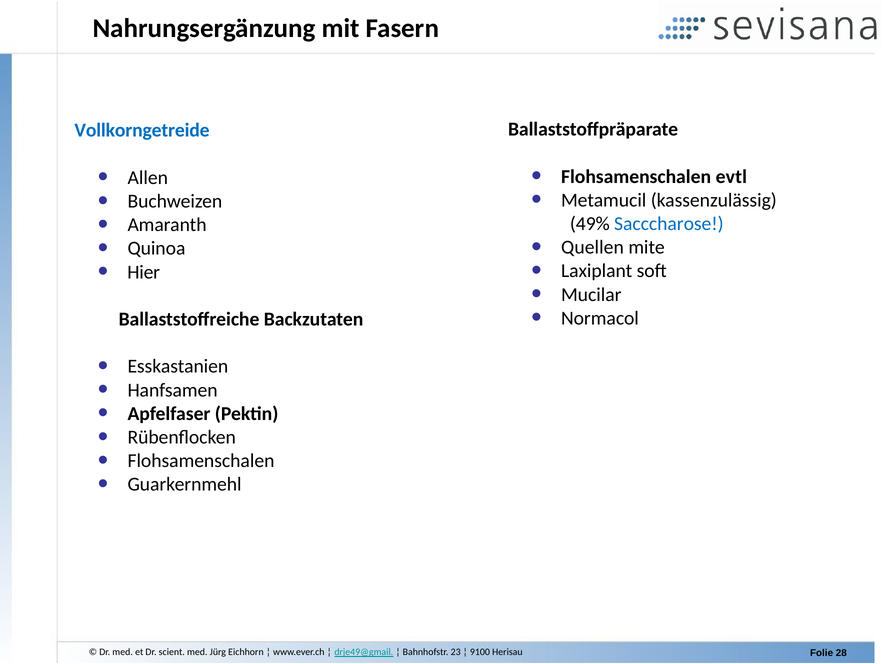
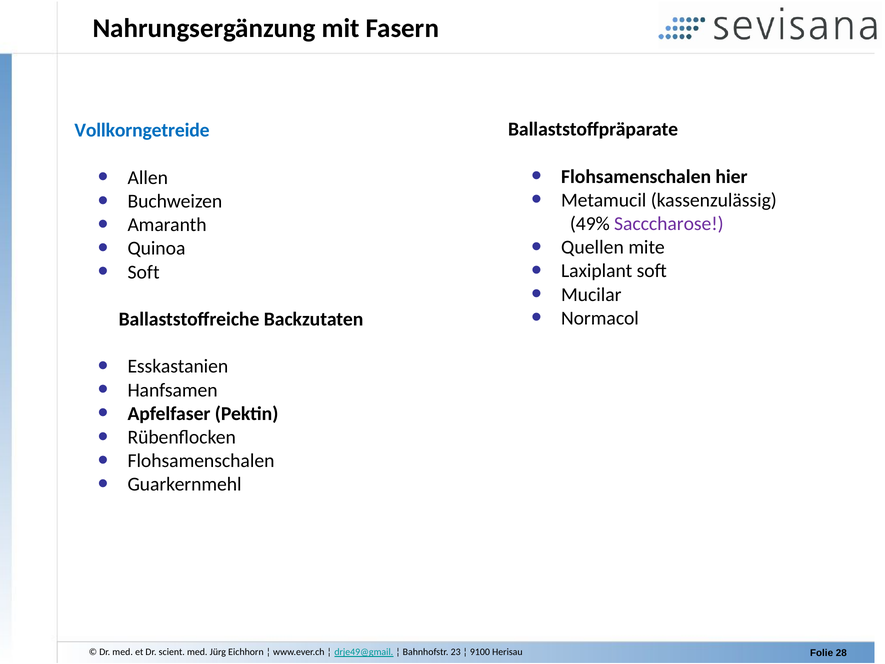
evtl: evtl -> hier
Sacccharose colour: blue -> purple
Hier at (144, 272): Hier -> Soft
